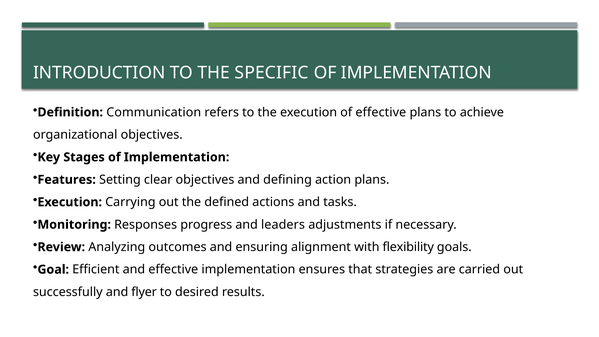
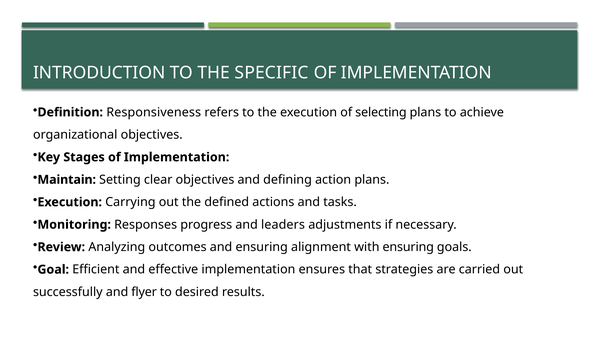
Communication: Communication -> Responsiveness
of effective: effective -> selecting
Features: Features -> Maintain
with flexibility: flexibility -> ensuring
